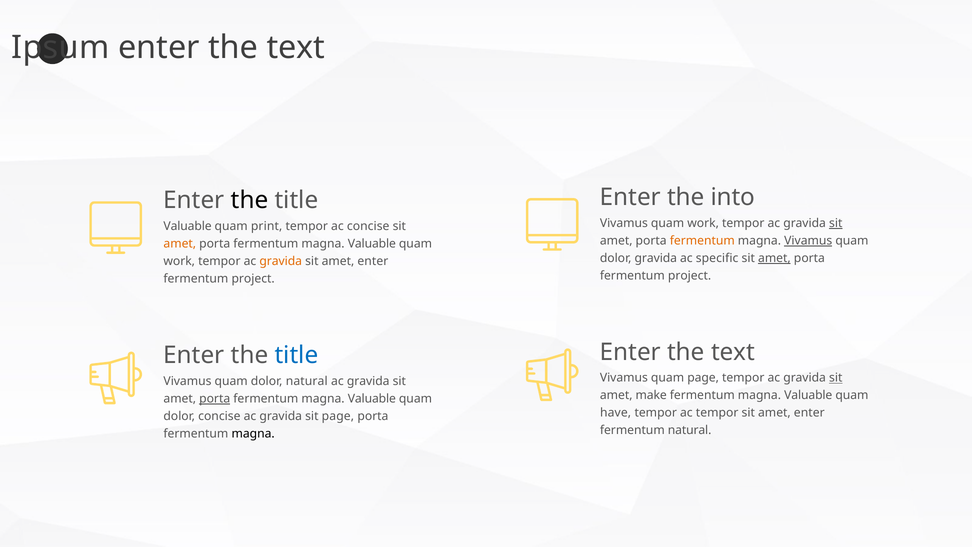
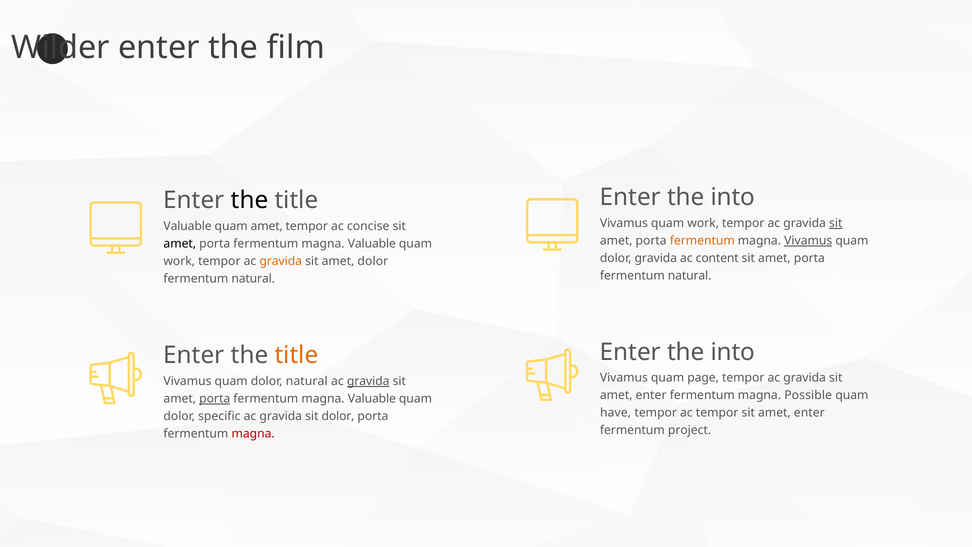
Ipsum: Ipsum -> Wilder
text at (296, 47): text -> film
quam print: print -> amet
amet at (180, 244) colour: orange -> black
specific: specific -> content
amet at (774, 258) underline: present -> none
enter at (373, 261): enter -> dolor
project at (690, 276): project -> natural
project at (253, 279): project -> natural
text at (733, 352): text -> into
title at (296, 355) colour: blue -> orange
sit at (836, 378) underline: present -> none
gravida at (368, 381) underline: none -> present
make at (651, 395): make -> enter
Valuable at (808, 395): Valuable -> Possible
dolor concise: concise -> specific
sit page: page -> dolor
fermentum natural: natural -> project
magna at (253, 433) colour: black -> red
